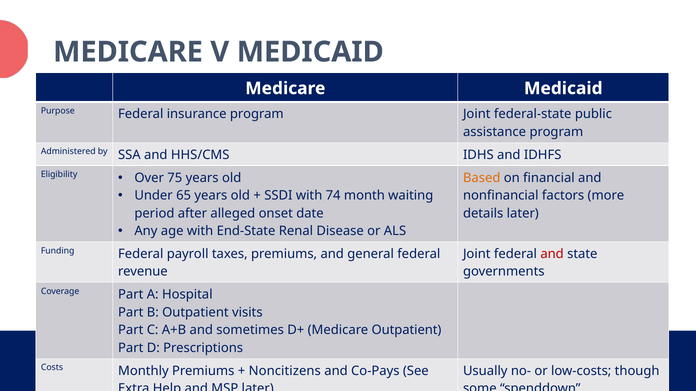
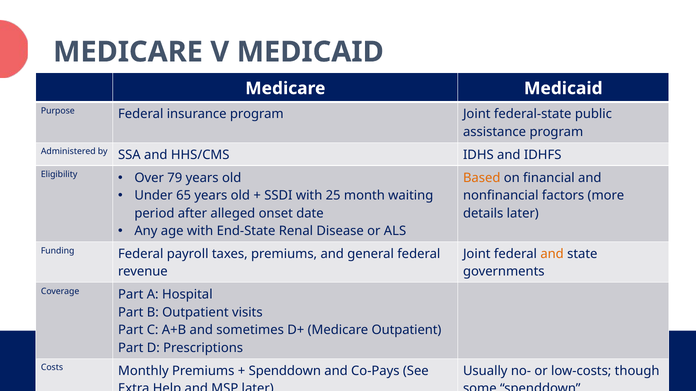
75: 75 -> 79
74: 74 -> 25
and at (552, 254) colour: red -> orange
Noncitizens at (285, 371): Noncitizens -> Spenddown
